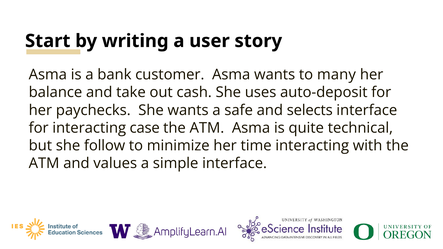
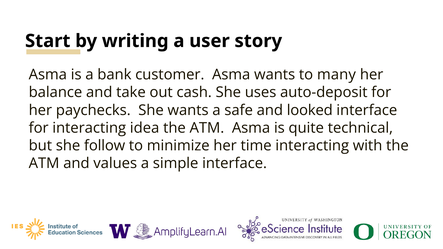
selects: selects -> looked
case: case -> idea
